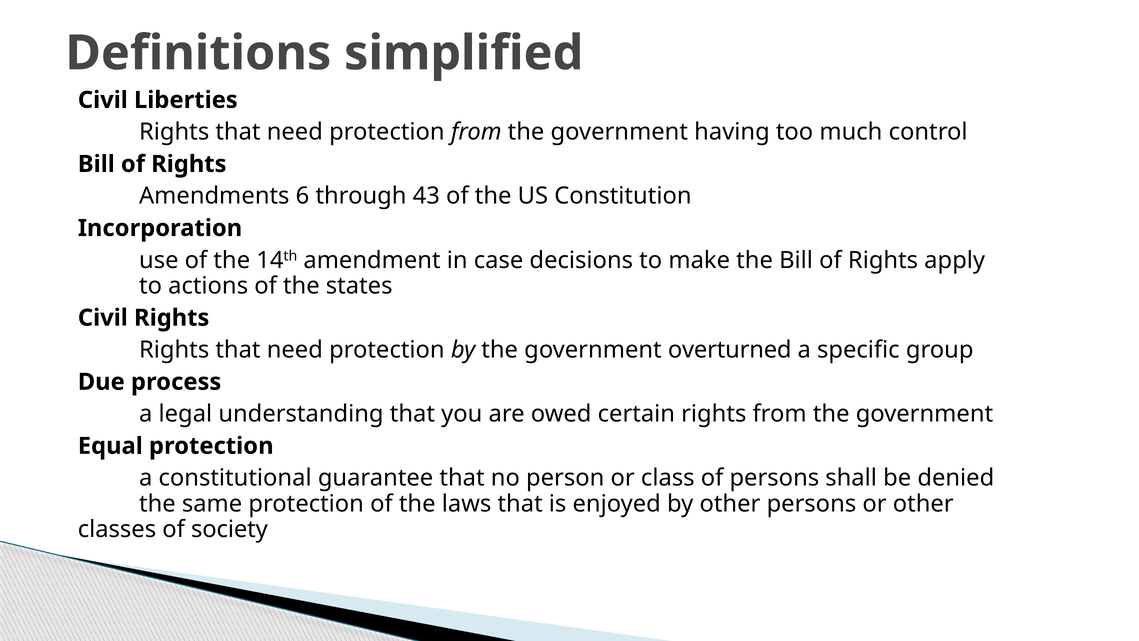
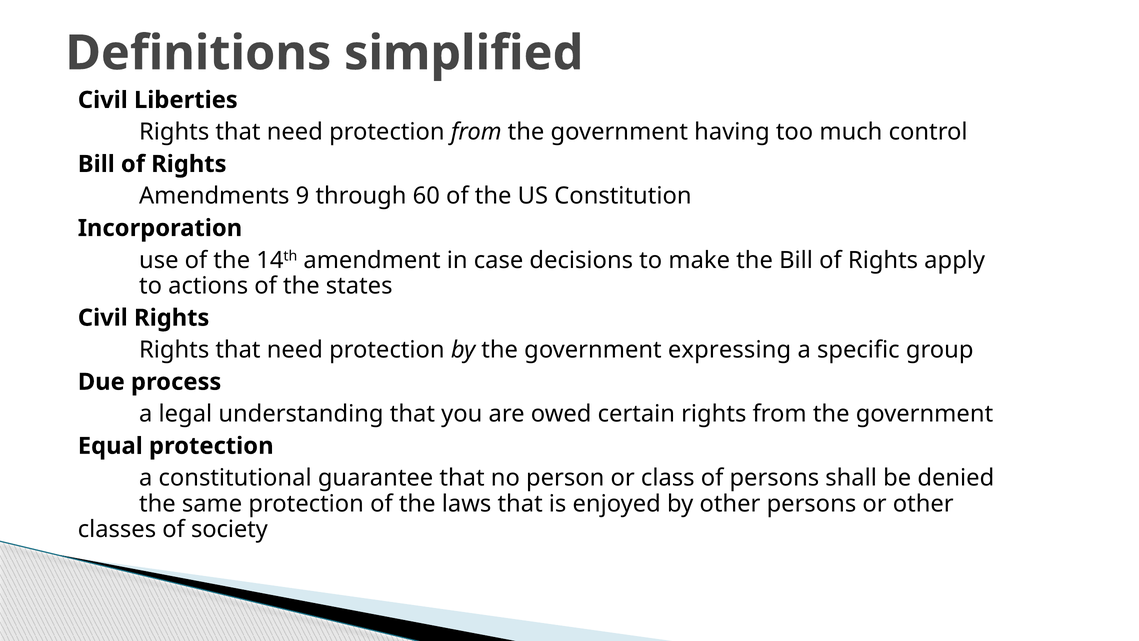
6: 6 -> 9
43: 43 -> 60
overturned: overturned -> expressing
